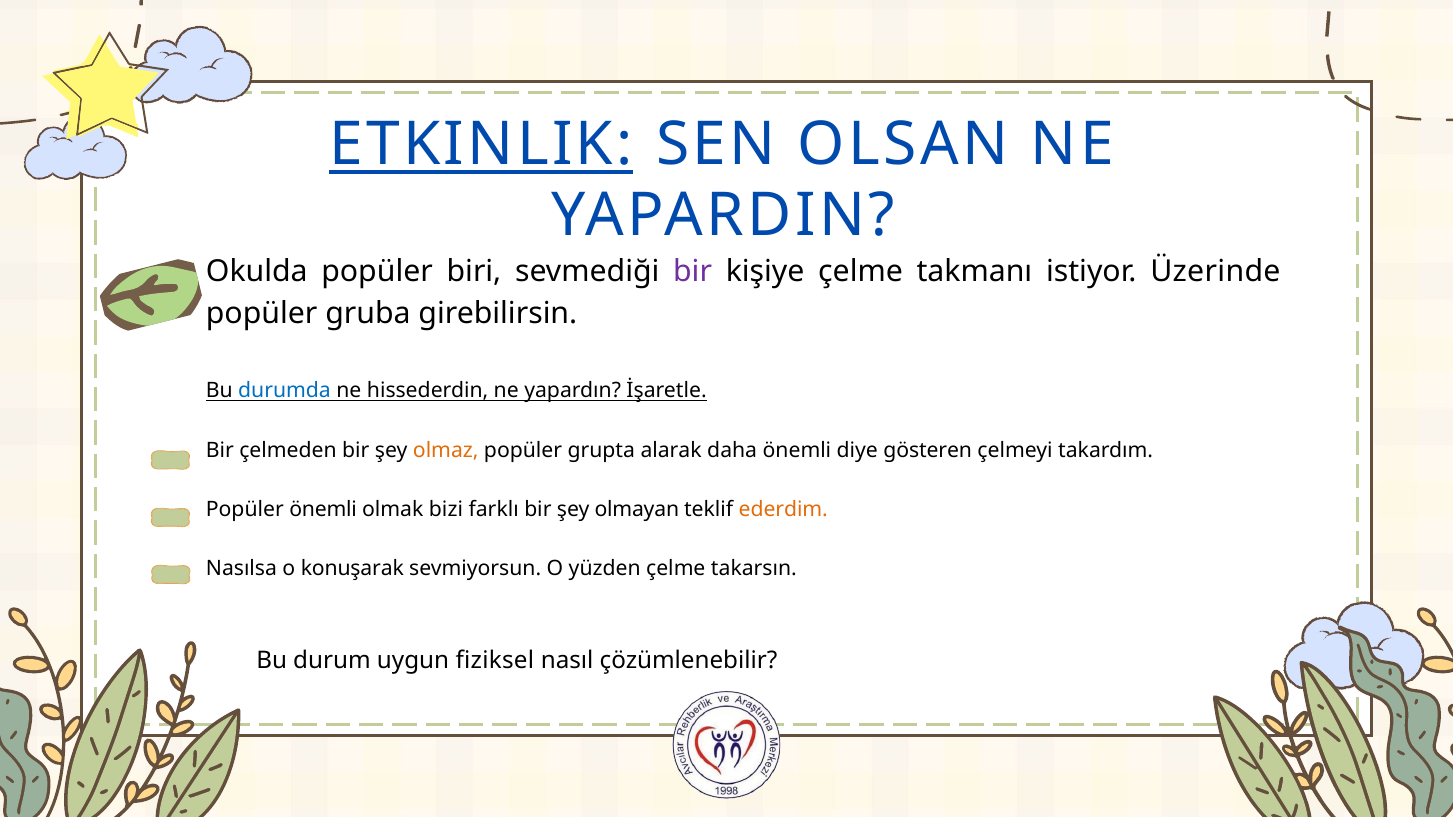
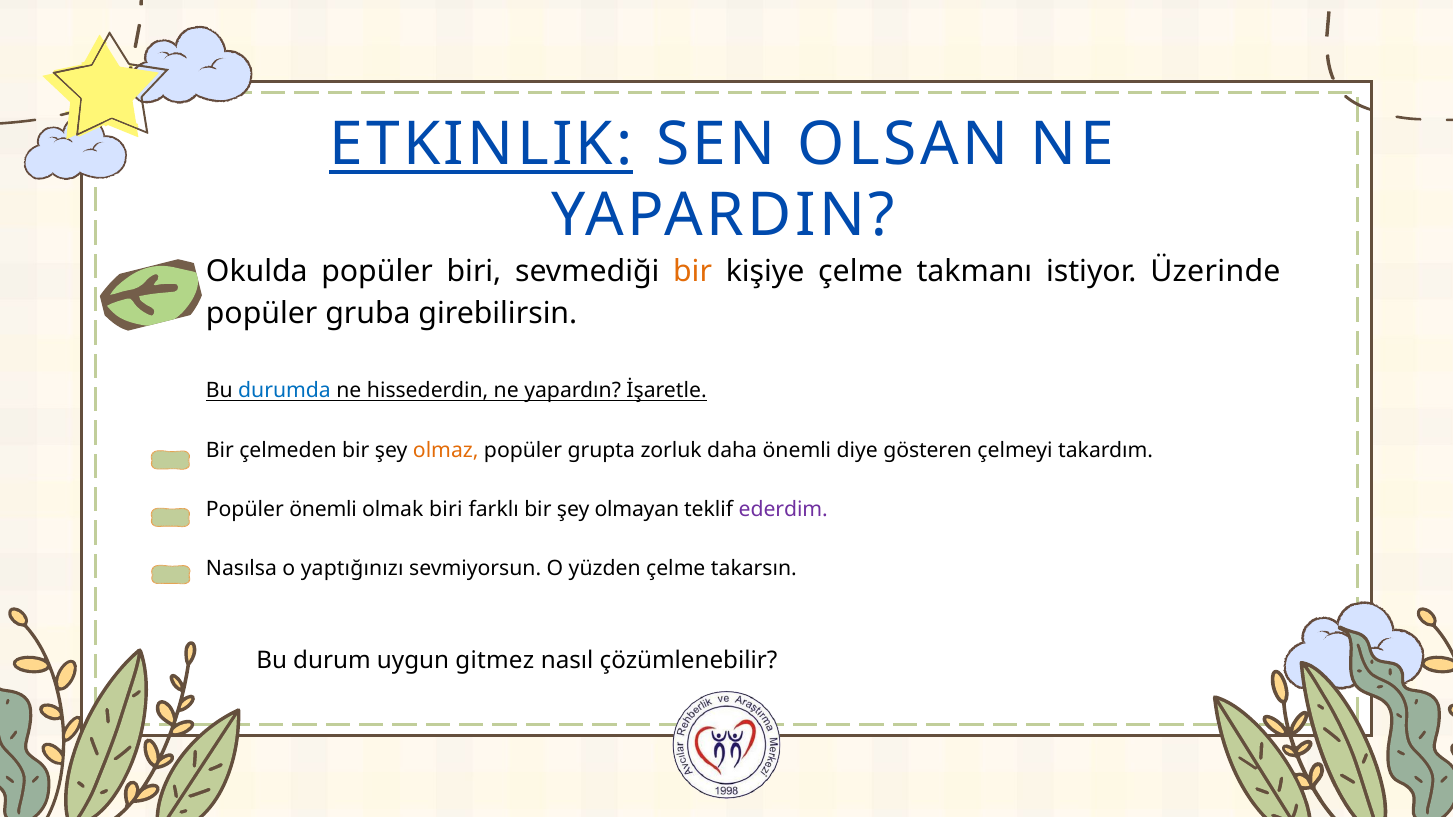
bir at (693, 272) colour: purple -> orange
alarak: alarak -> zorluk
olmak bizi: bizi -> biri
ederdim colour: orange -> purple
konuşarak: konuşarak -> yaptığınızı
fiziksel: fiziksel -> gitmez
